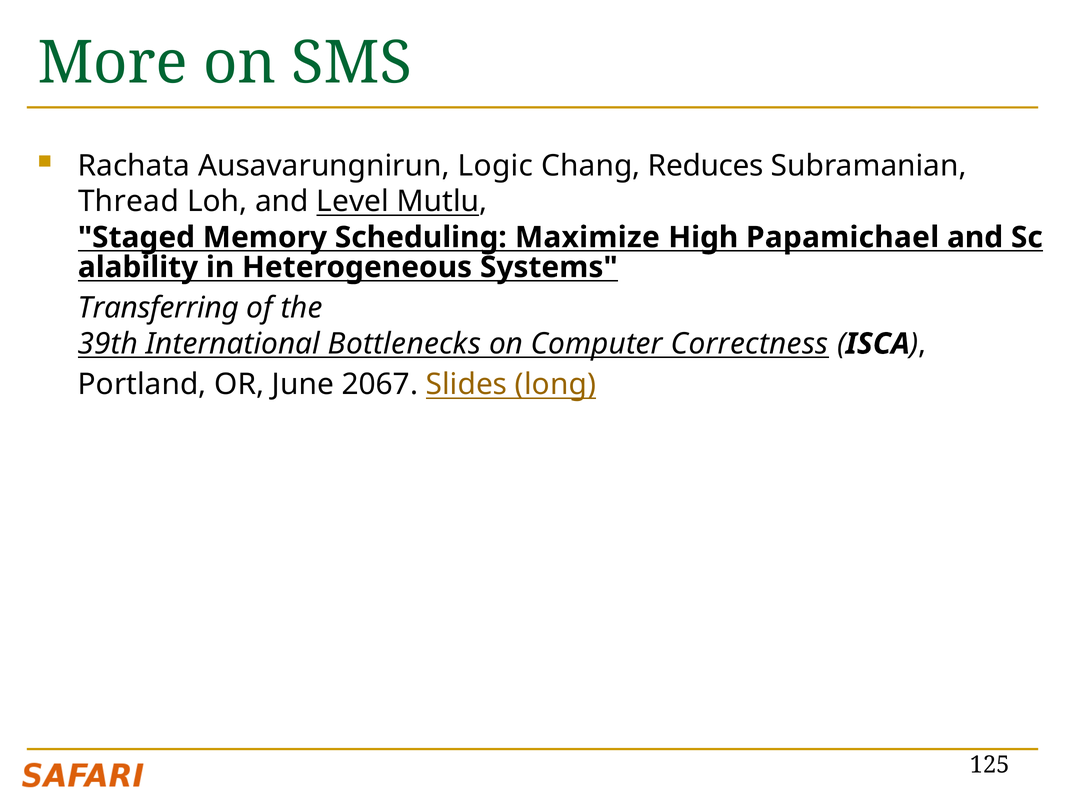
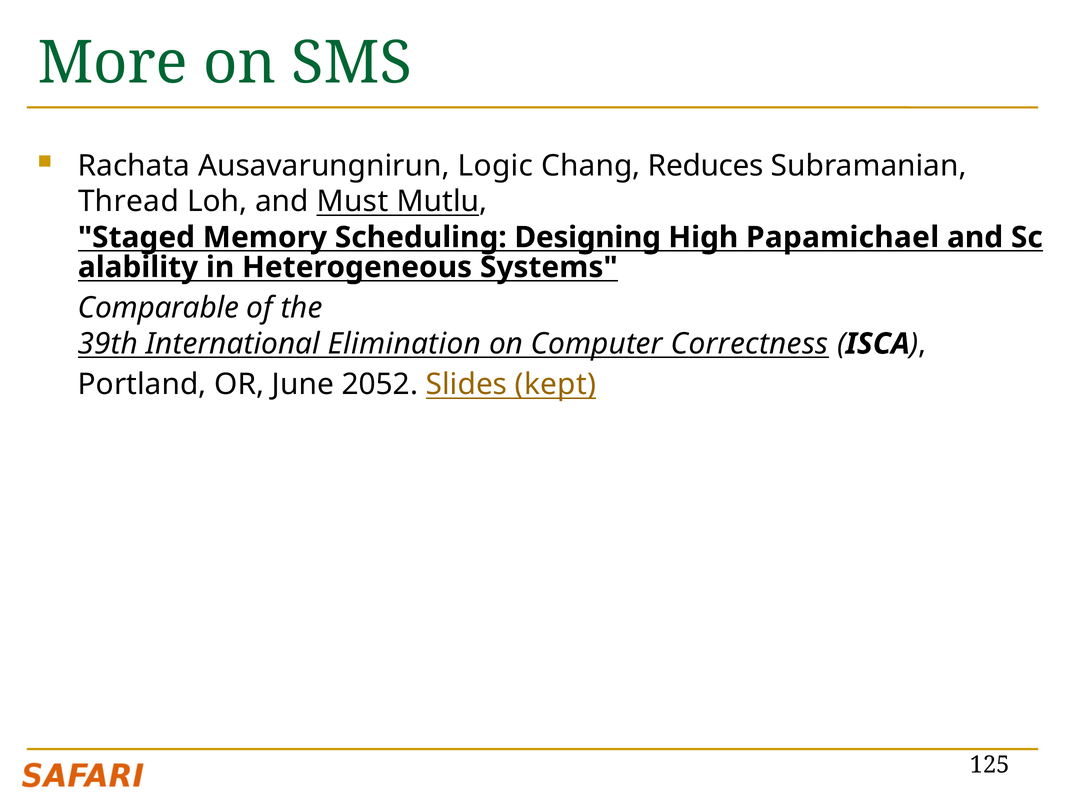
Level: Level -> Must
Maximize: Maximize -> Designing
Transferring: Transferring -> Comparable
Bottlenecks: Bottlenecks -> Elimination
2067: 2067 -> 2052
long: long -> kept
